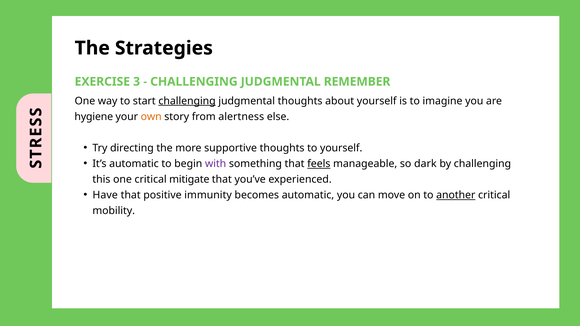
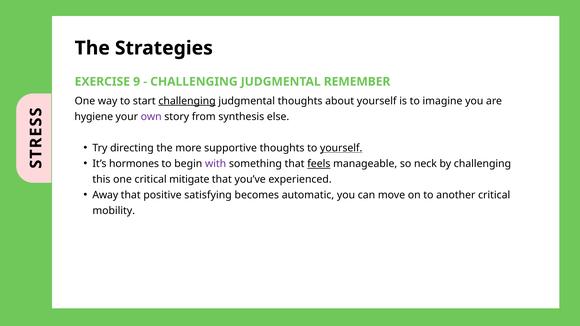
3: 3 -> 9
own colour: orange -> purple
alertness: alertness -> synthesis
yourself at (341, 148) underline: none -> present
It’s automatic: automatic -> hormones
dark: dark -> neck
Have: Have -> Away
immunity: immunity -> satisfying
another underline: present -> none
